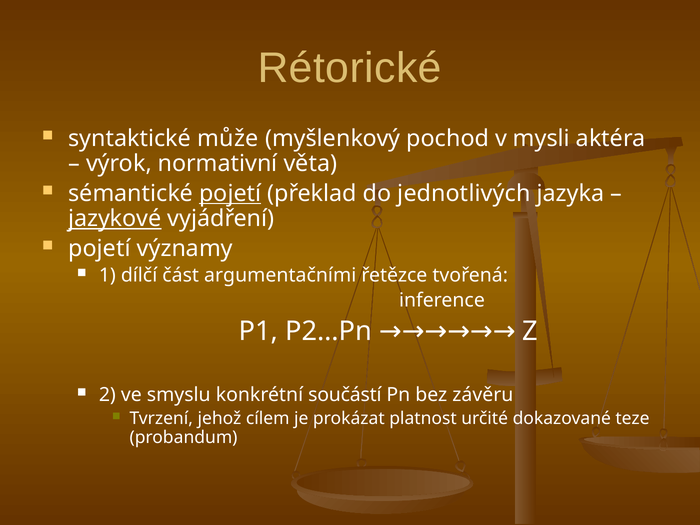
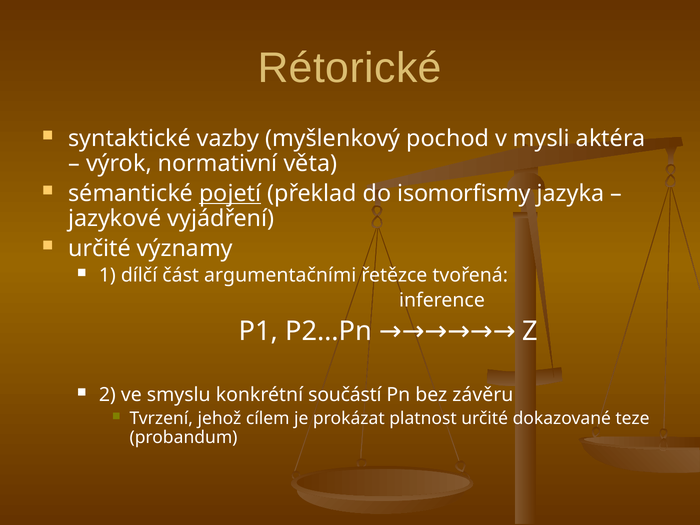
může: může -> vazby
jednotlivých: jednotlivých -> isomorfismy
jazykové underline: present -> none
pojetí at (99, 249): pojetí -> určité
